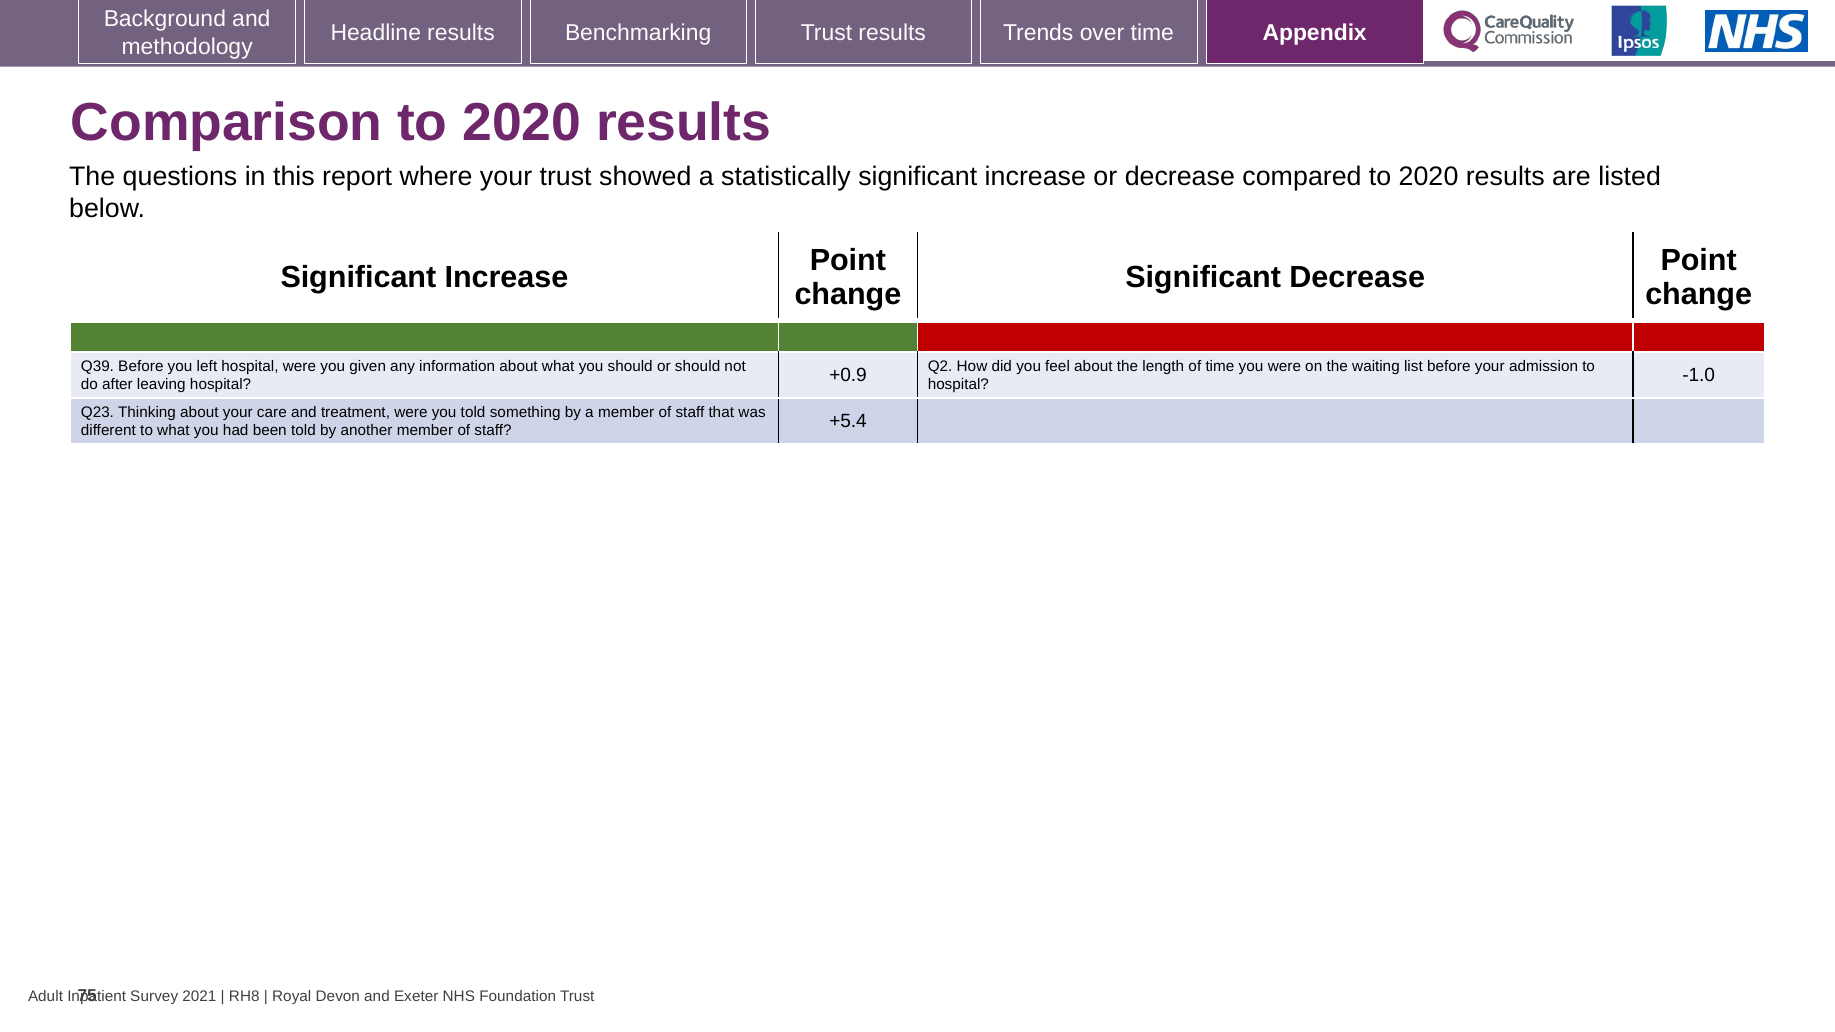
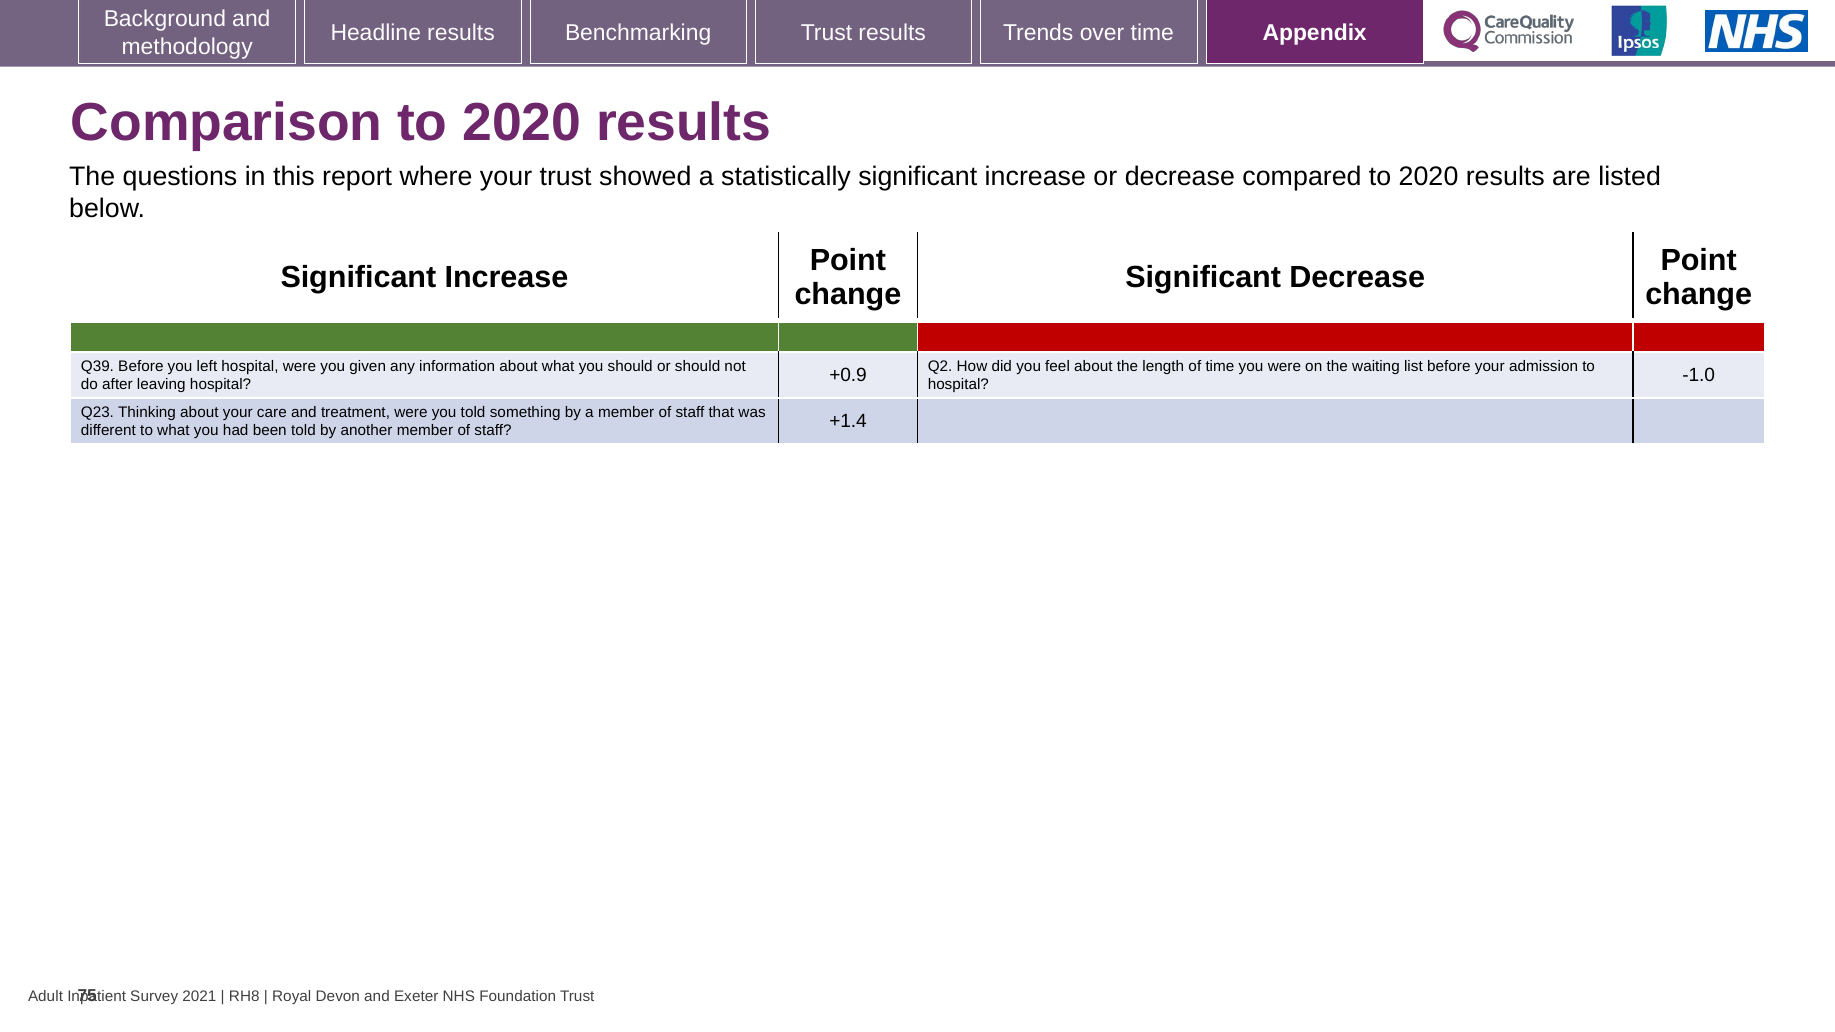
+5.4: +5.4 -> +1.4
